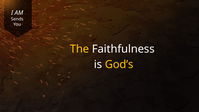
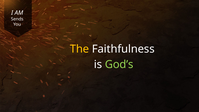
God’s colour: yellow -> light green
